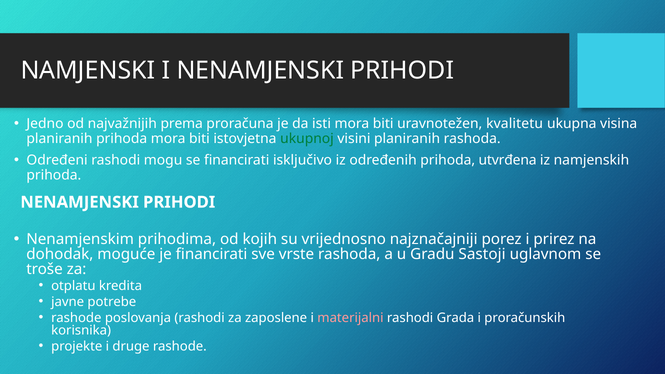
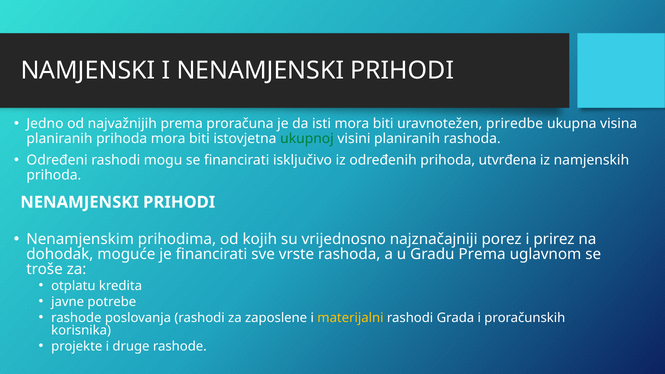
kvalitetu: kvalitetu -> priredbe
Gradu Sastoji: Sastoji -> Prema
materijalni colour: pink -> yellow
